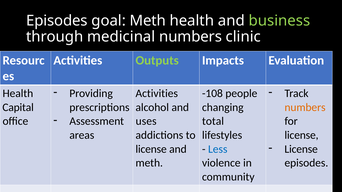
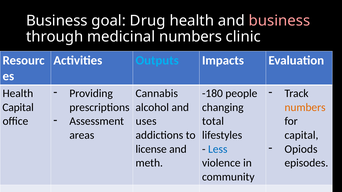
Episodes at (57, 21): Episodes -> Business
goal Meth: Meth -> Drug
business at (279, 21) colour: light green -> pink
Outputs colour: light green -> light blue
Activities at (157, 94): Activities -> Cannabis
-108: -108 -> -180
license at (302, 135): license -> capital
License at (301, 149): License -> Opiods
